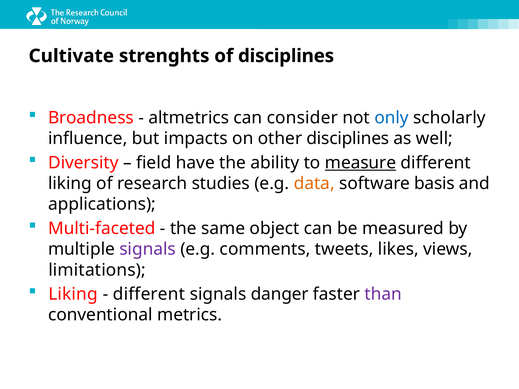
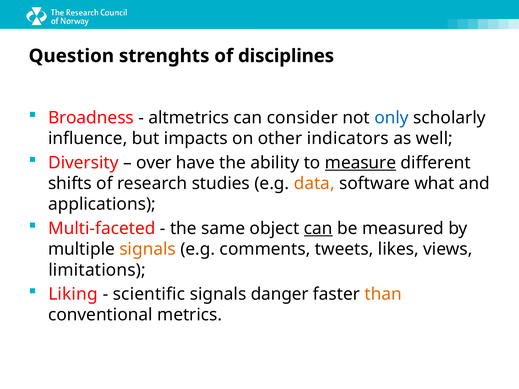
Cultivate: Cultivate -> Question
other disciplines: disciplines -> indicators
field: field -> over
liking at (70, 184): liking -> shifts
basis: basis -> what
can at (318, 229) underline: none -> present
signals at (148, 249) colour: purple -> orange
different at (149, 294): different -> scientific
than colour: purple -> orange
